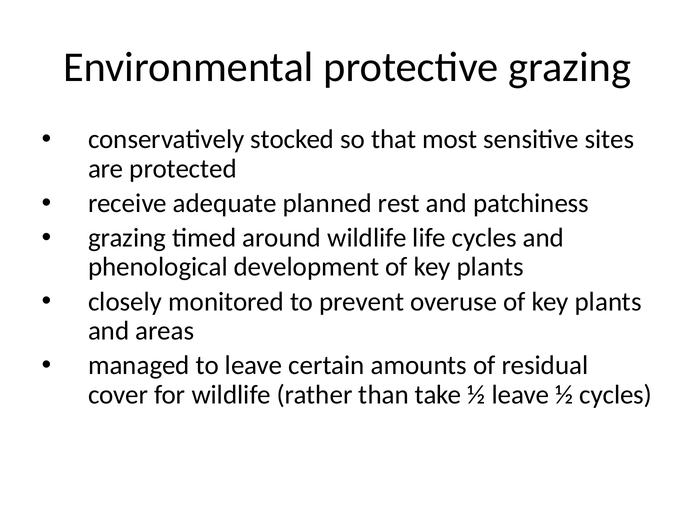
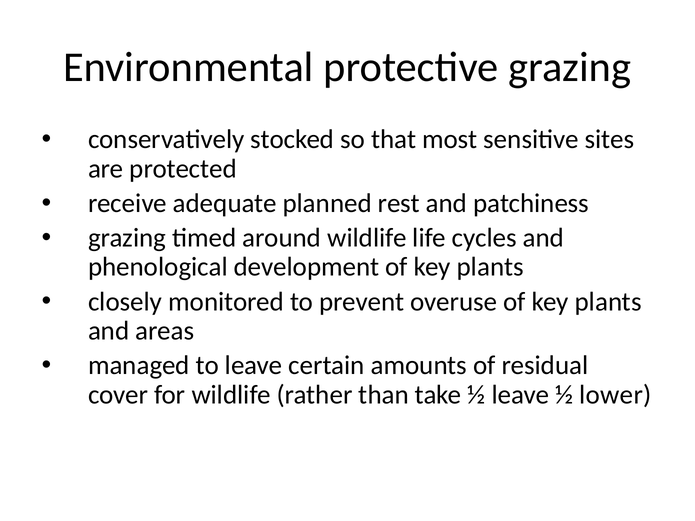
½ cycles: cycles -> lower
